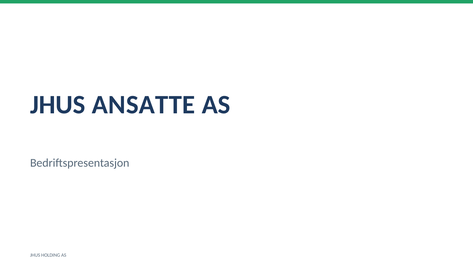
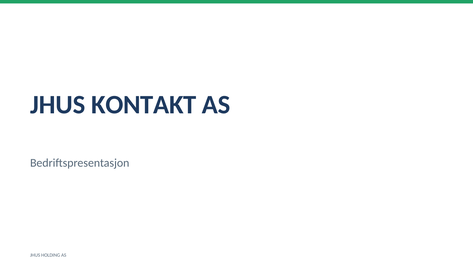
ANSATTE: ANSATTE -> KONTAKT
